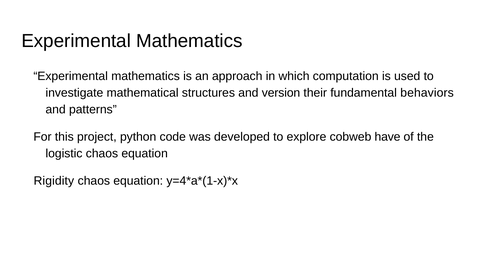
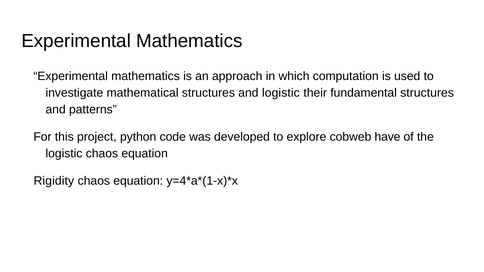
and version: version -> logistic
fundamental behaviors: behaviors -> structures
